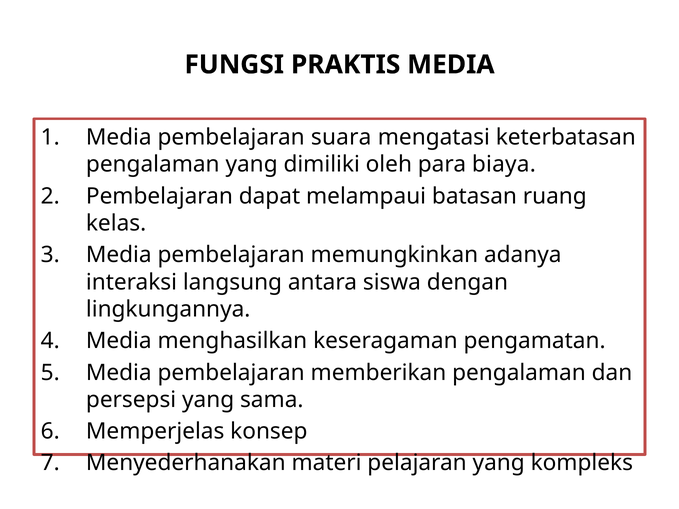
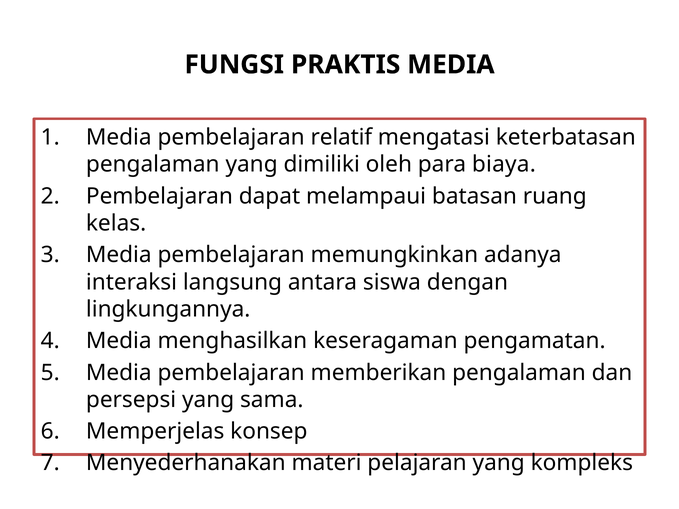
suara: suara -> relatif
